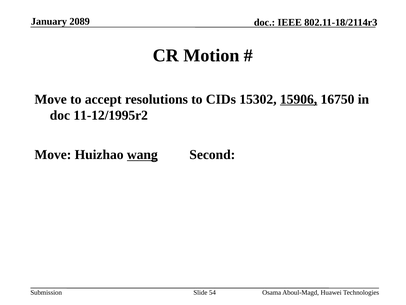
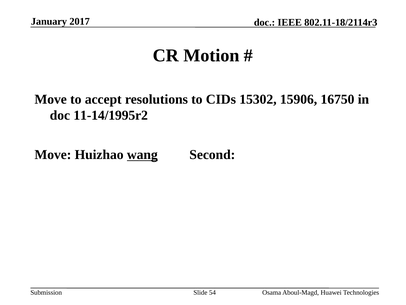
2089: 2089 -> 2017
15906 underline: present -> none
11-12/1995r2: 11-12/1995r2 -> 11-14/1995r2
